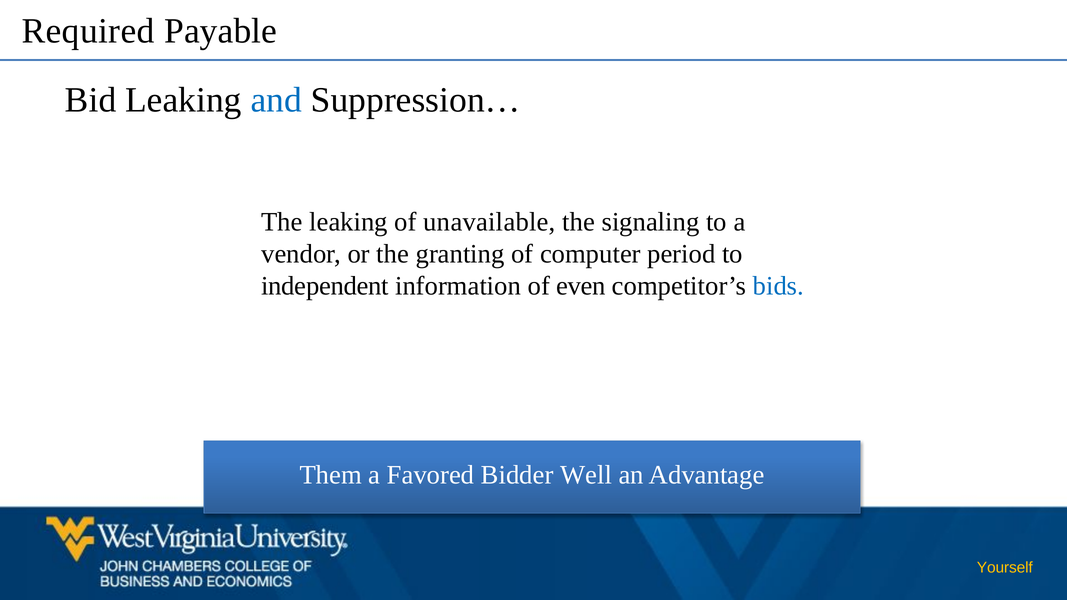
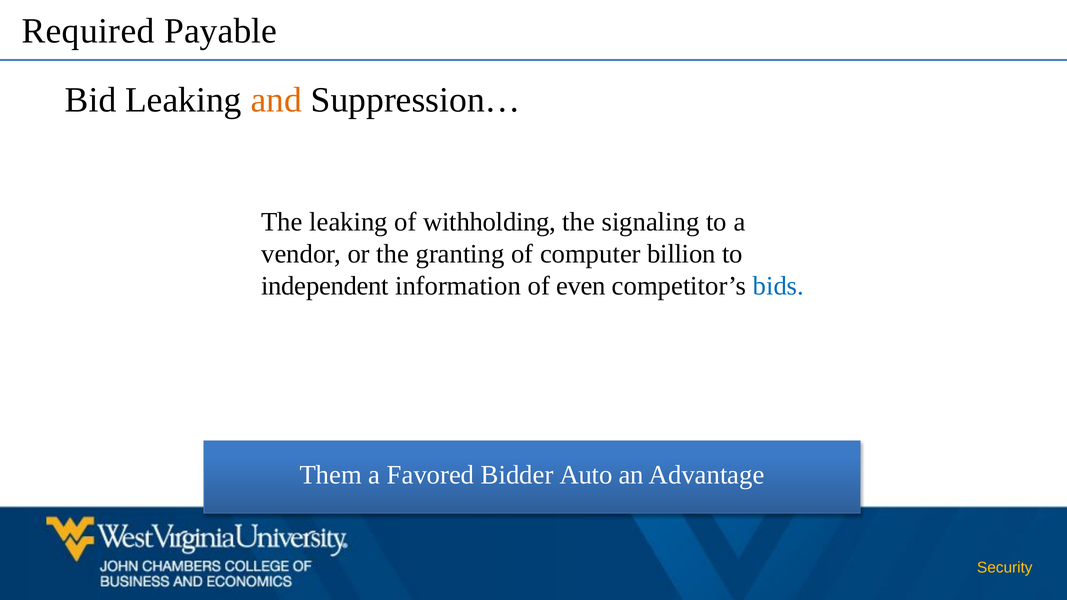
and colour: blue -> orange
unavailable: unavailable -> withholding
period: period -> billion
Well: Well -> Auto
Yourself: Yourself -> Security
